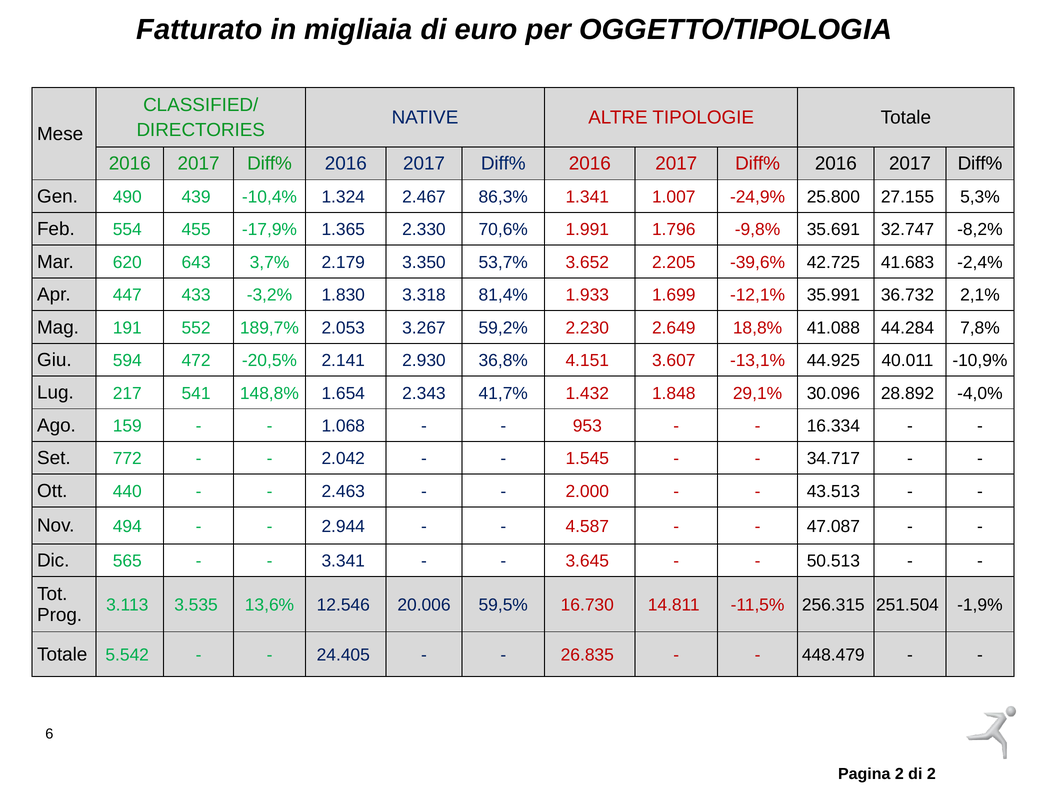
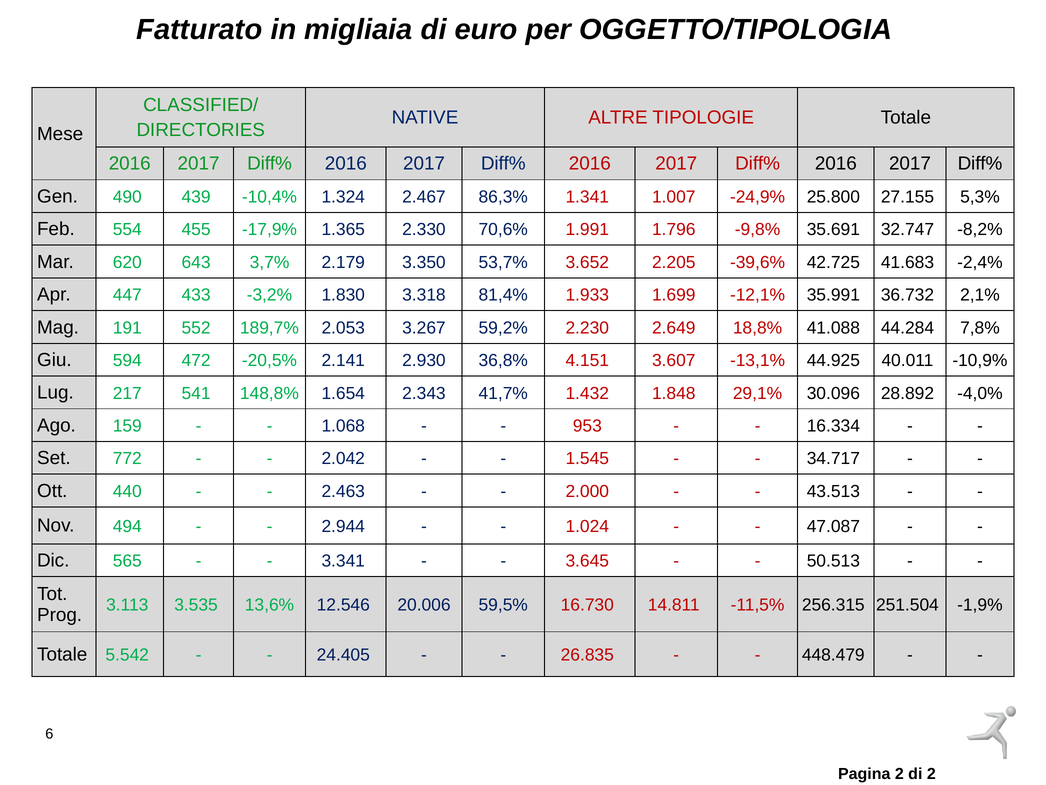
4.587: 4.587 -> 1.024
